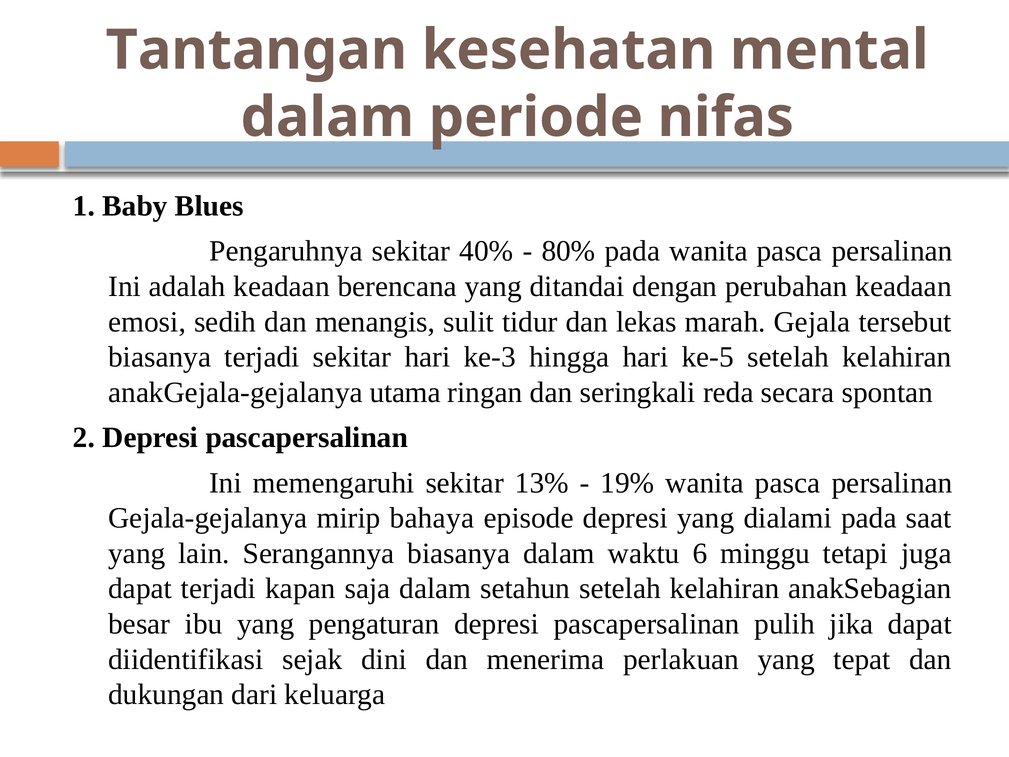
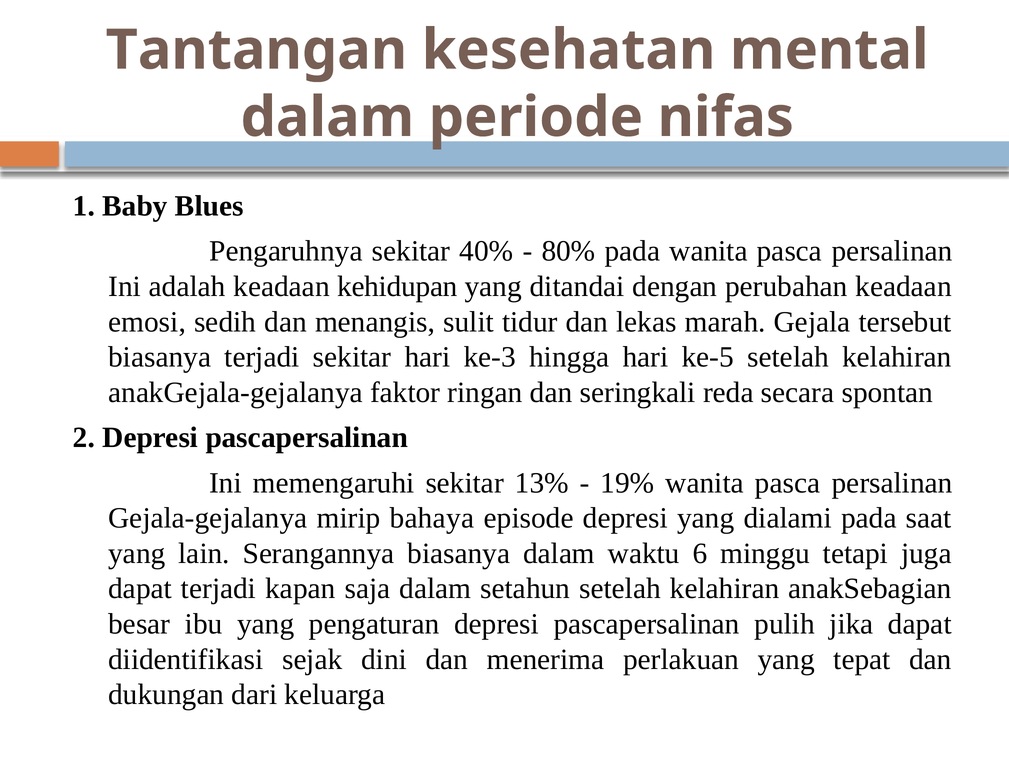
berencana: berencana -> kehidupan
utama: utama -> faktor
